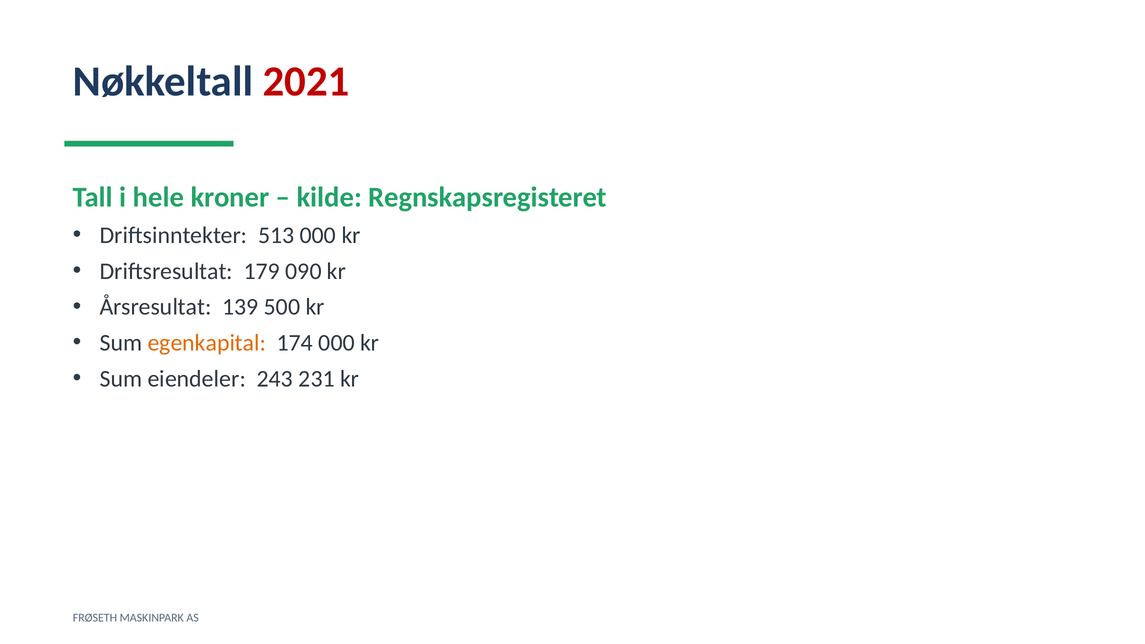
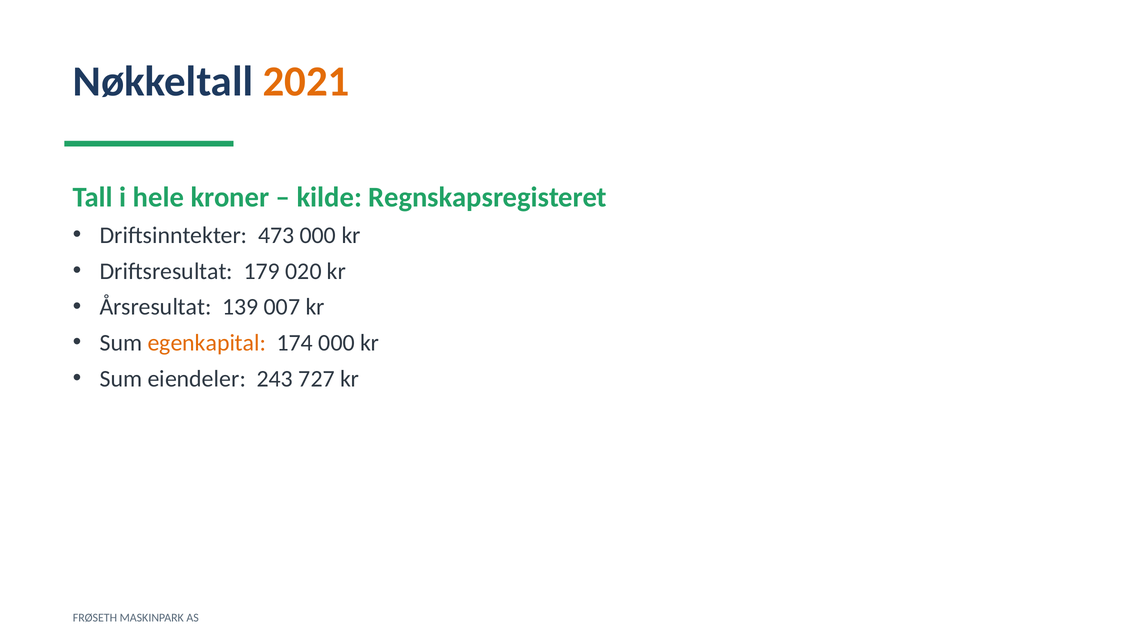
2021 colour: red -> orange
513: 513 -> 473
090: 090 -> 020
500: 500 -> 007
231: 231 -> 727
